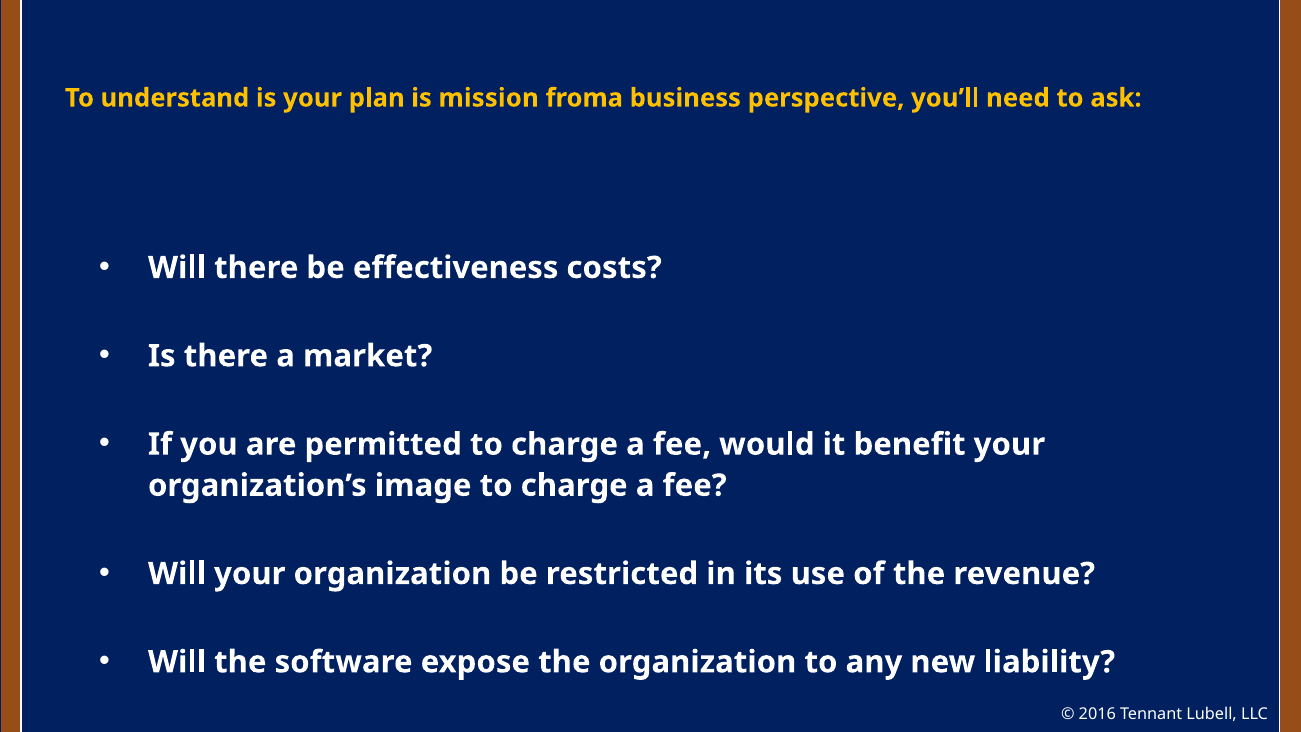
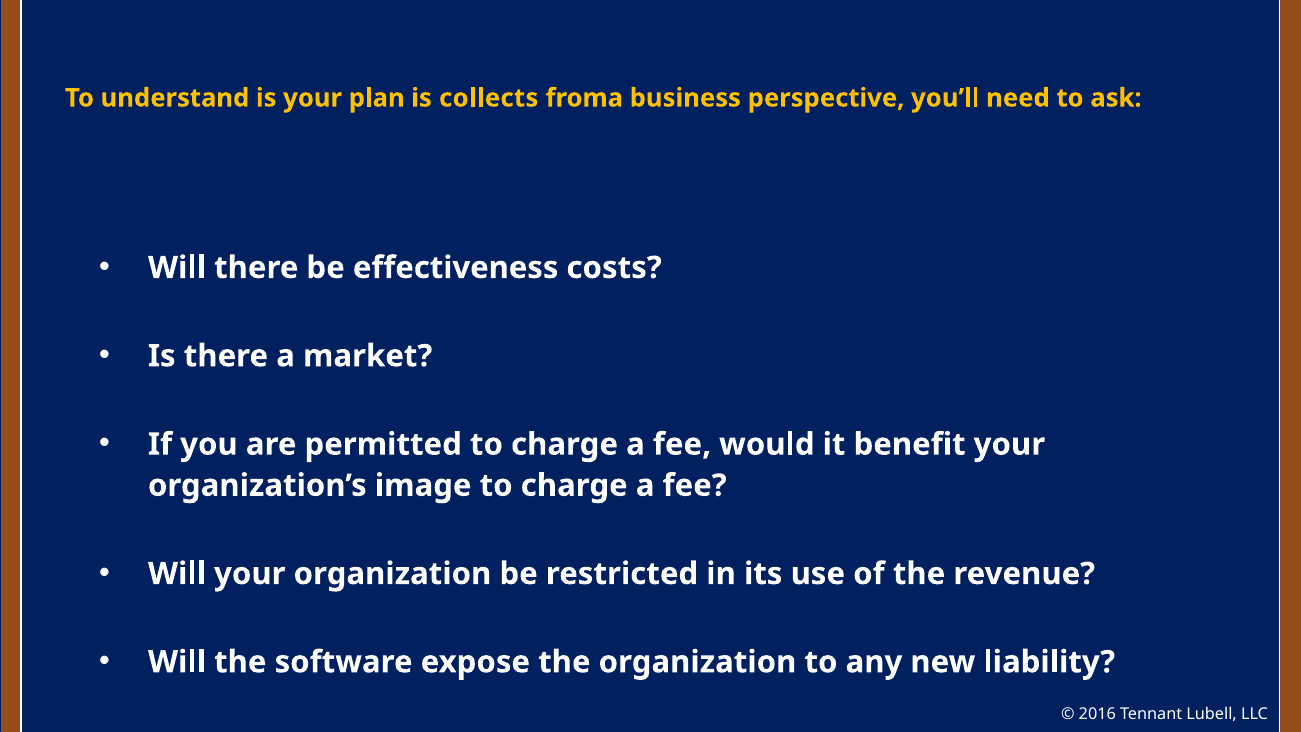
mission: mission -> collects
